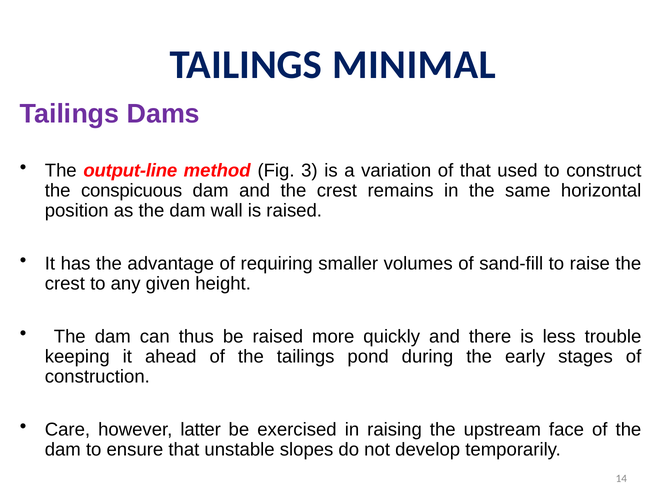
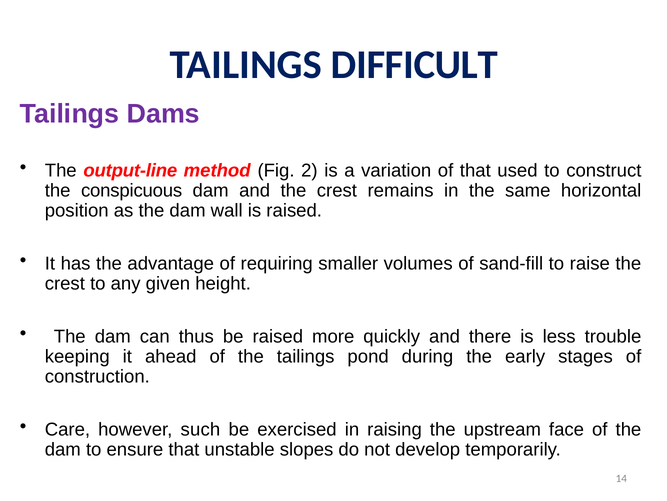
MINIMAL: MINIMAL -> DIFFICULT
3: 3 -> 2
latter: latter -> such
